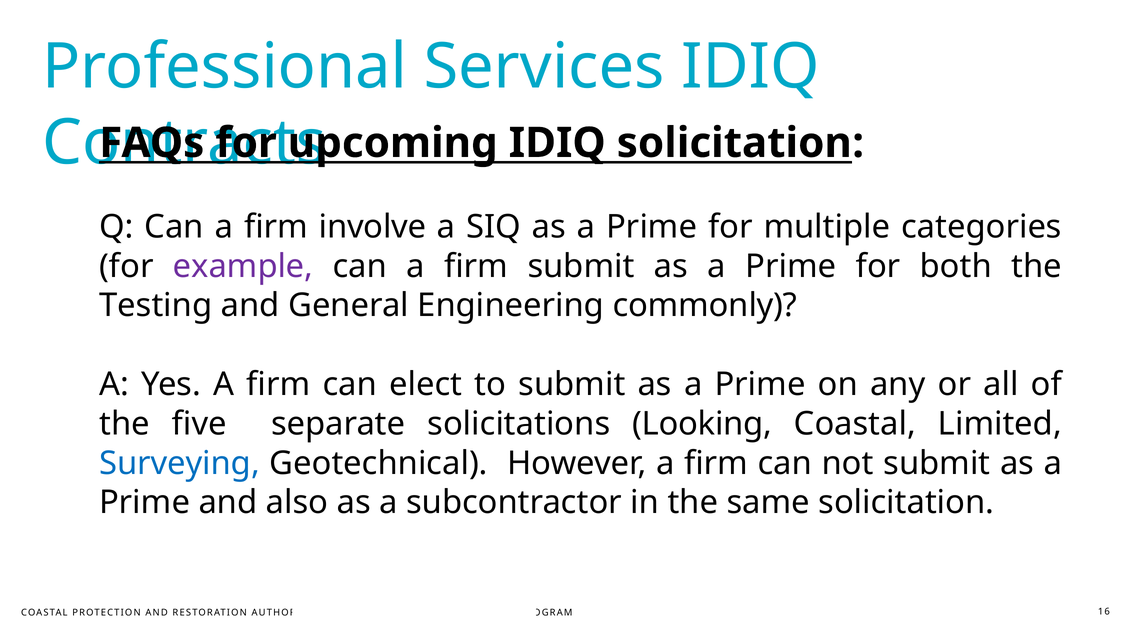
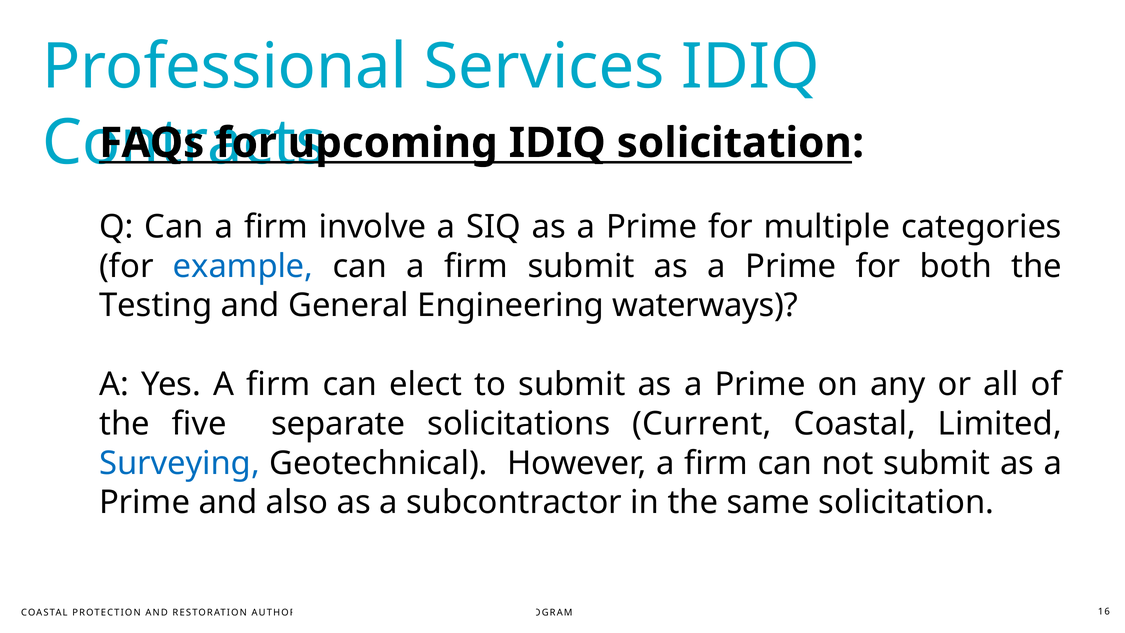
example colour: purple -> blue
commonly: commonly -> waterways
Looking: Looking -> Current
